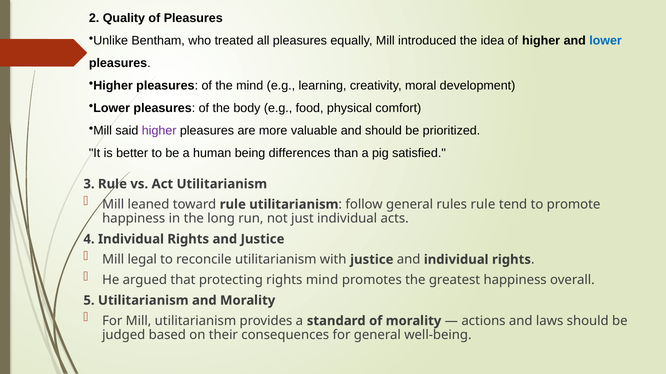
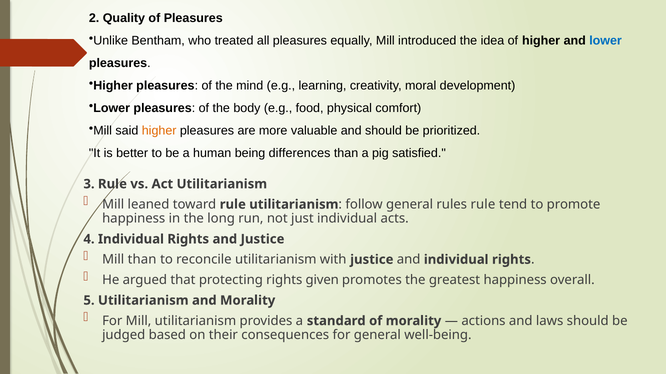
higher at (159, 131) colour: purple -> orange
Mill legal: legal -> than
rights mind: mind -> given
